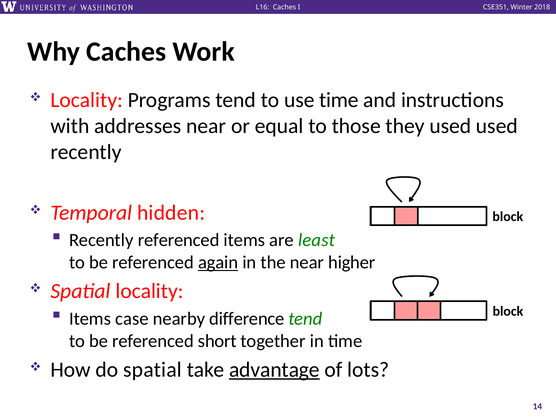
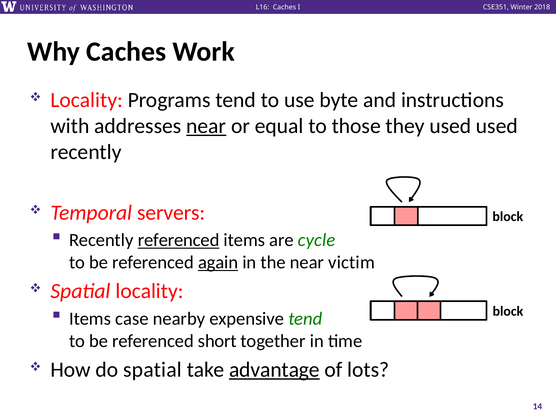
use time: time -> byte
near at (206, 126) underline: none -> present
hidden: hidden -> servers
referenced at (179, 240) underline: none -> present
least: least -> cycle
higher: higher -> victim
difference: difference -> expensive
